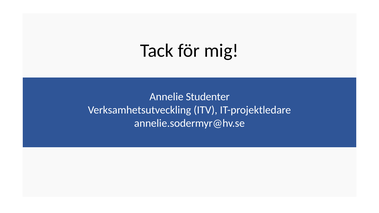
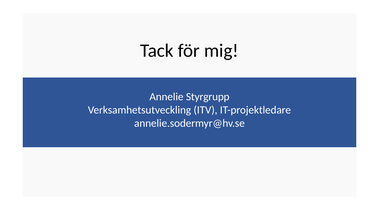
Studenter: Studenter -> Styrgrupp
